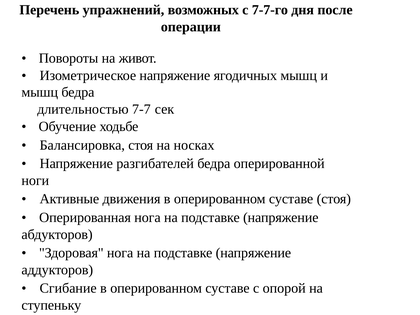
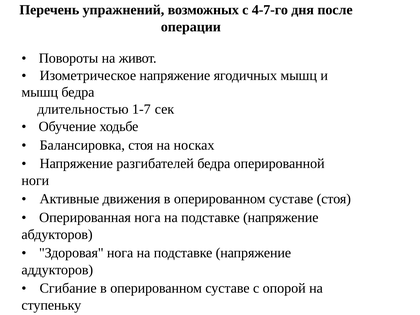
7-7-го: 7-7-го -> 4-7-го
7-7: 7-7 -> 1-7
